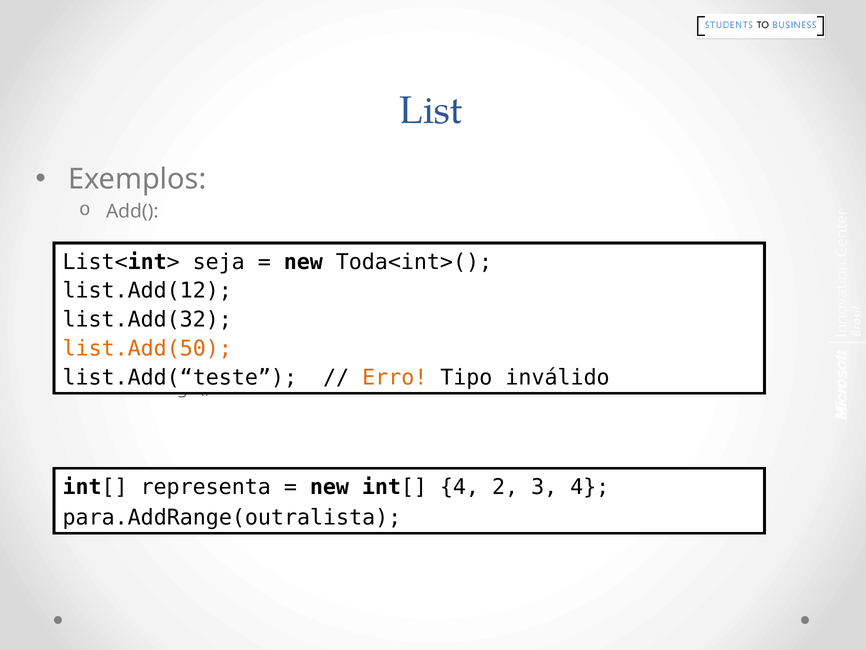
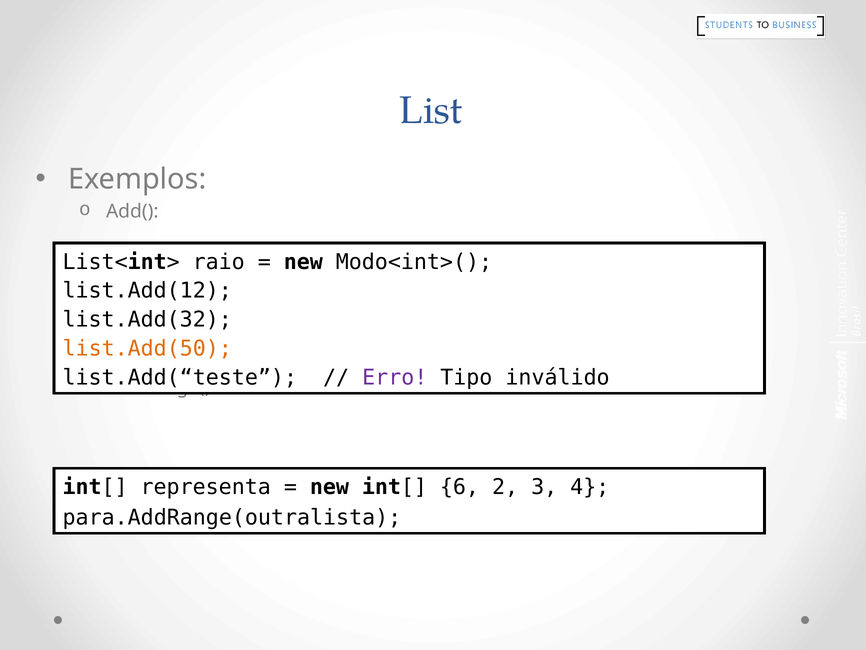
seja: seja -> raio
Toda<int>(: Toda<int>( -> Modo<int>(
Erro colour: orange -> purple
int[ 4: 4 -> 6
